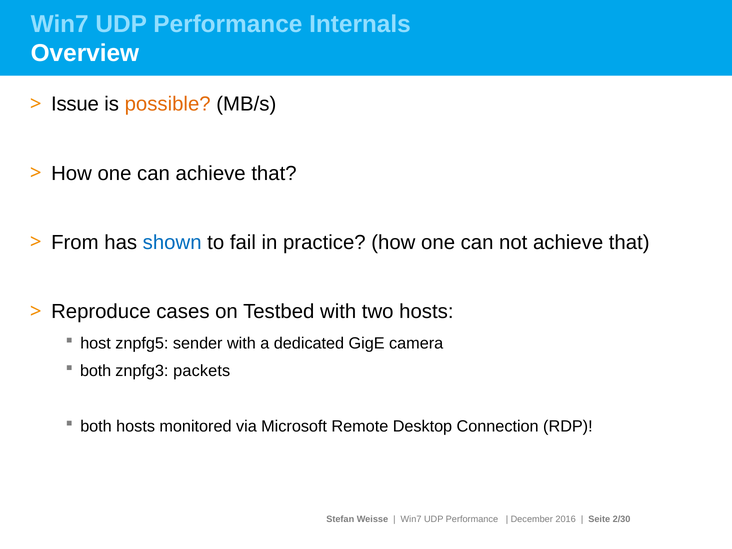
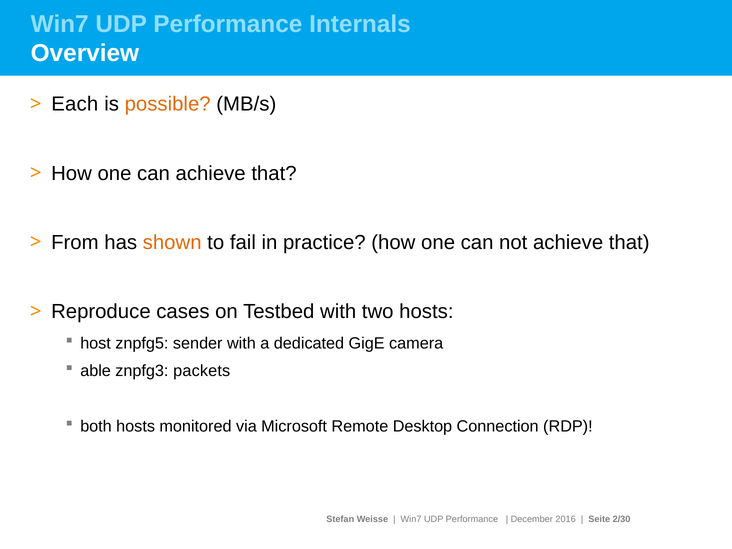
Issue: Issue -> Each
shown colour: blue -> orange
both at (96, 371): both -> able
